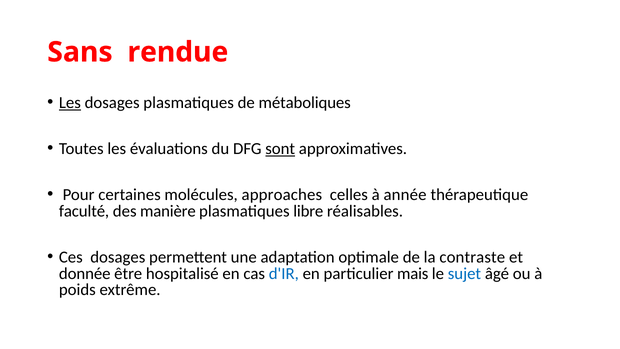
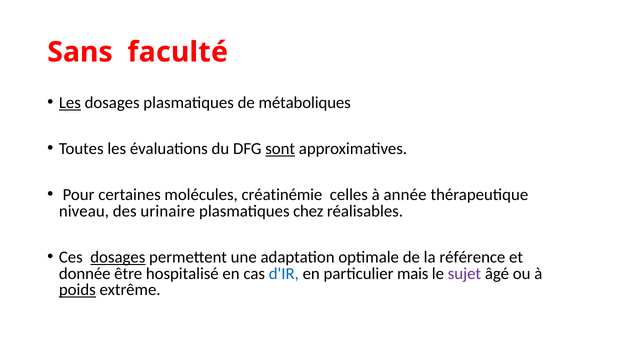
rendue: rendue -> faculté
approaches: approaches -> créatinémie
faculté: faculté -> niveau
manière: manière -> urinaire
libre: libre -> chez
dosages at (118, 257) underline: none -> present
contraste: contraste -> référence
sujet colour: blue -> purple
poids underline: none -> present
